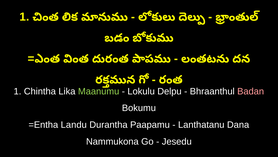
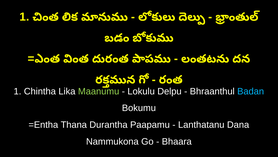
Badan colour: pink -> light blue
Landu: Landu -> Thana
Jesedu: Jesedu -> Bhaara
